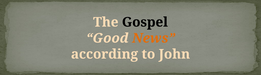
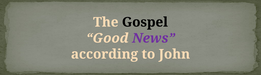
News colour: orange -> purple
